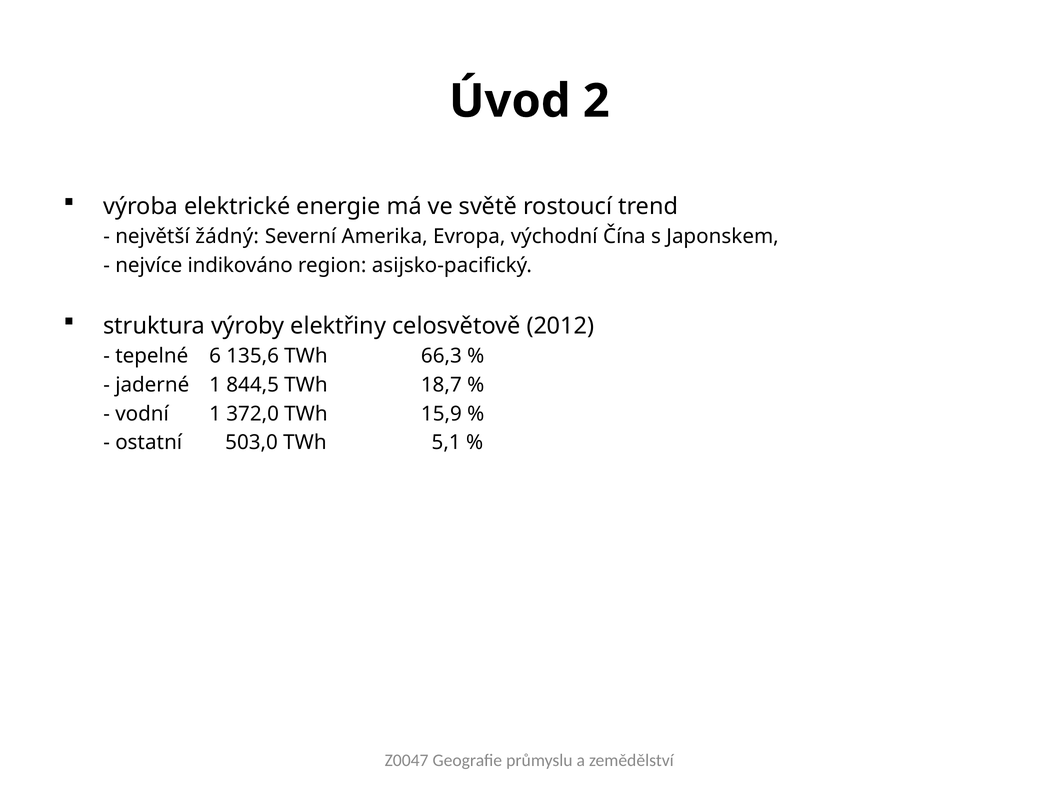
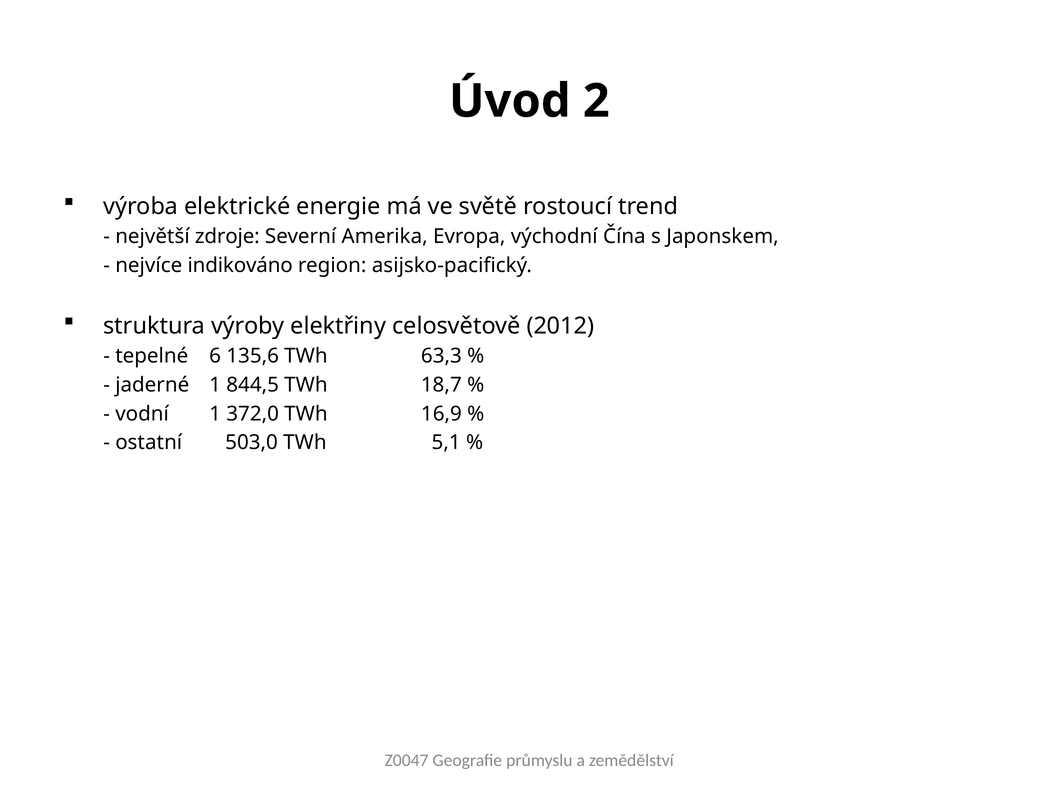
žádný: žádný -> zdroje
66,3: 66,3 -> 63,3
15,9: 15,9 -> 16,9
